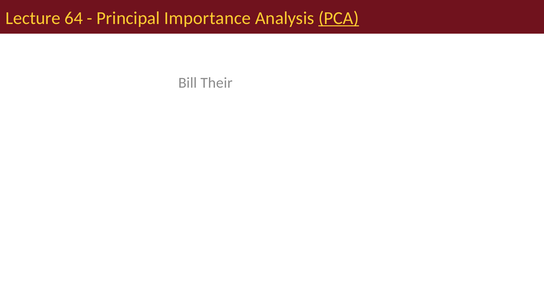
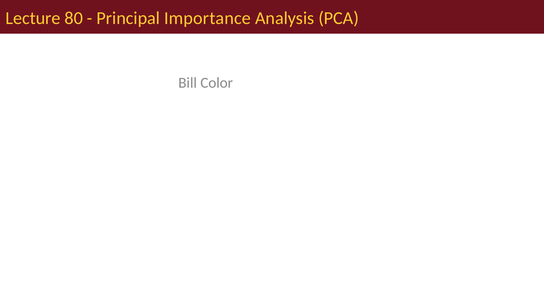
64: 64 -> 80
PCA underline: present -> none
Their: Their -> Color
